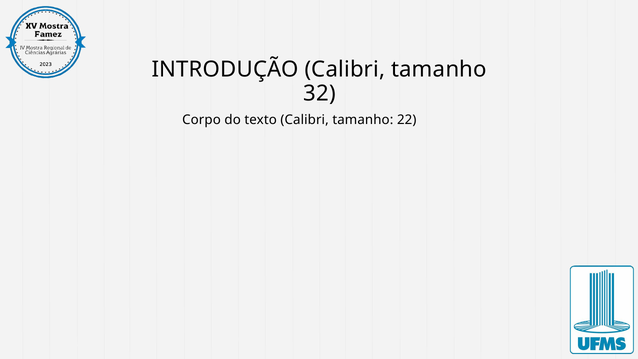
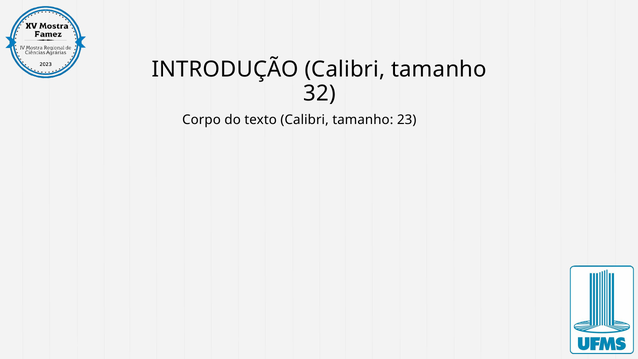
22: 22 -> 23
